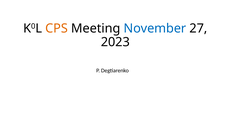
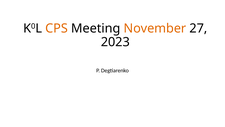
November colour: blue -> orange
